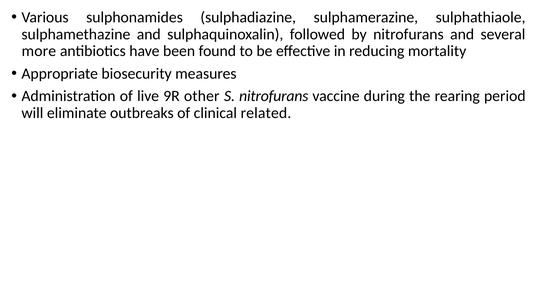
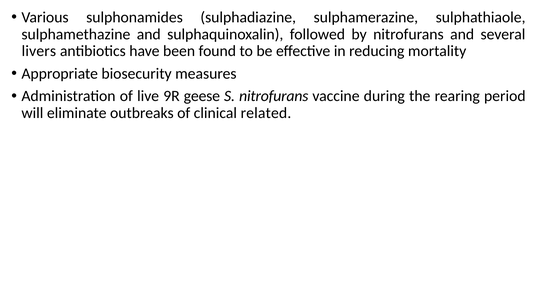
more: more -> livers
other: other -> geese
